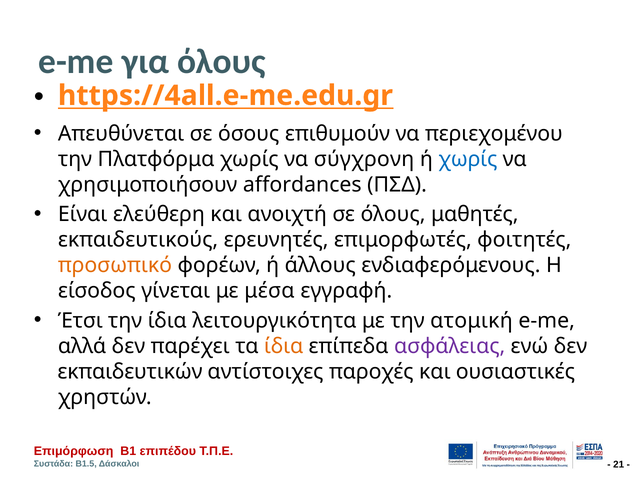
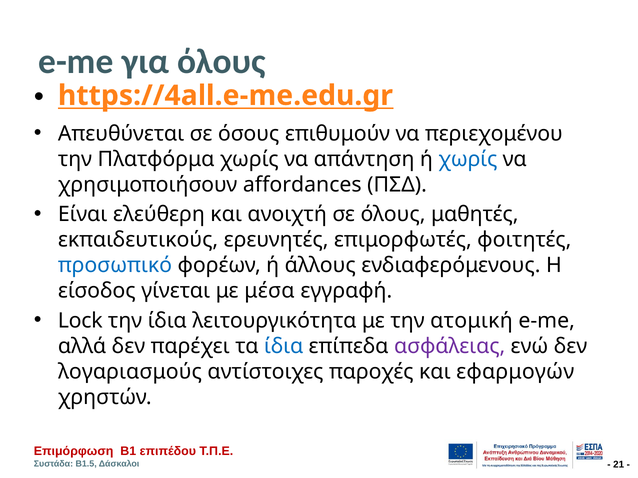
σύγχρονη: σύγχρονη -> απάντηση
προσωπικό colour: orange -> blue
Έτσι: Έτσι -> Lock
ίδια at (284, 346) colour: orange -> blue
εκπαιδευτικών: εκπαιδευτικών -> λογαριασμούς
ουσιαστικές: ουσιαστικές -> εφαρμογών
